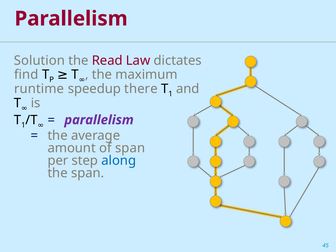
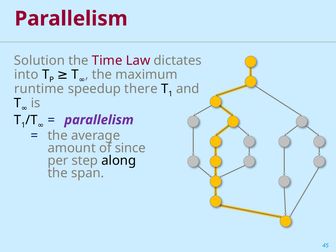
Read: Read -> Time
find: find -> into
of span: span -> since
along colour: blue -> black
